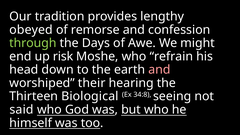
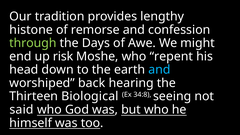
obeyed: obeyed -> histone
refrain: refrain -> repent
and at (159, 70) colour: pink -> light blue
their: their -> back
